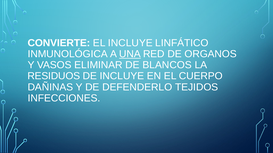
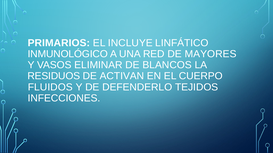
CONVIERTE: CONVIERTE -> PRIMARIOS
INMUNOLÓGICA: INMUNOLÓGICA -> INMUNOLÓGICO
UNA underline: present -> none
ORGANOS: ORGANOS -> MAYORES
DE INCLUYE: INCLUYE -> ACTIVAN
DAÑINAS: DAÑINAS -> FLUIDOS
